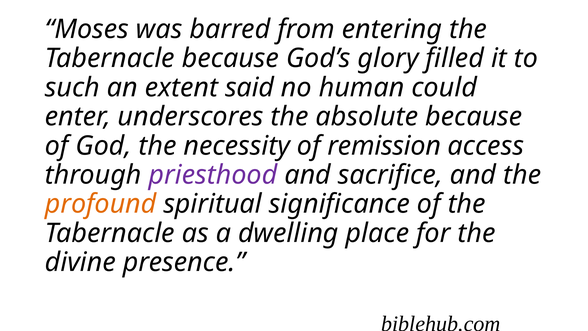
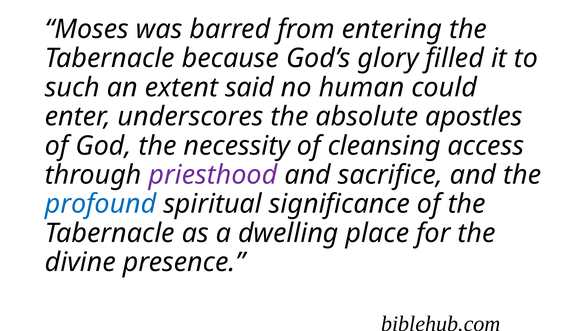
absolute because: because -> apostles
remission: remission -> cleansing
profound colour: orange -> blue
